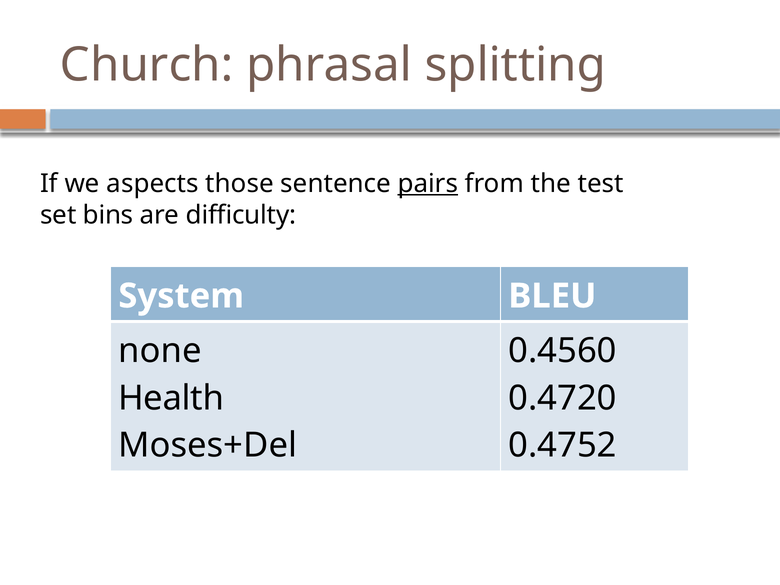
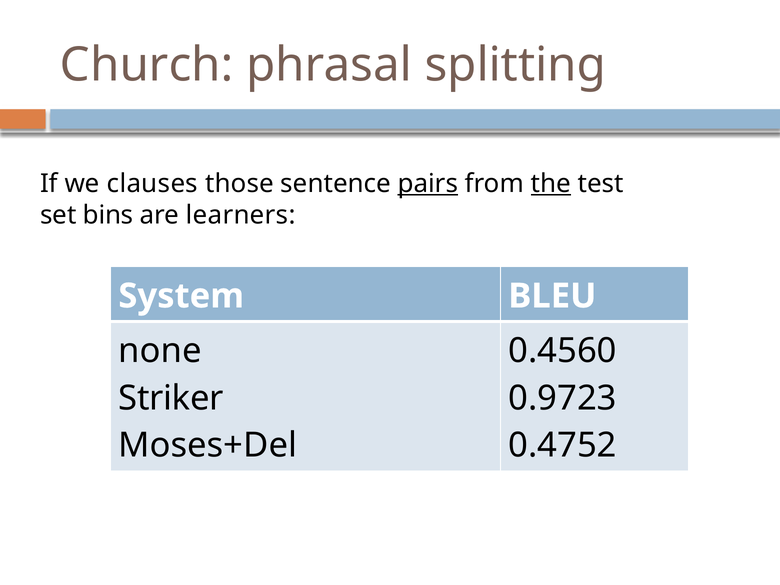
aspects: aspects -> clauses
the underline: none -> present
difficulty: difficulty -> learners
Health: Health -> Striker
0.4720: 0.4720 -> 0.9723
